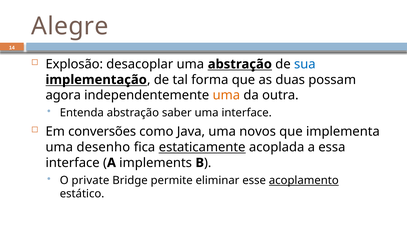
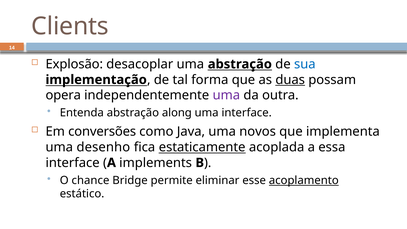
Alegre: Alegre -> Clients
duas underline: none -> present
agora: agora -> opera
uma at (226, 95) colour: orange -> purple
saber: saber -> along
private: private -> chance
